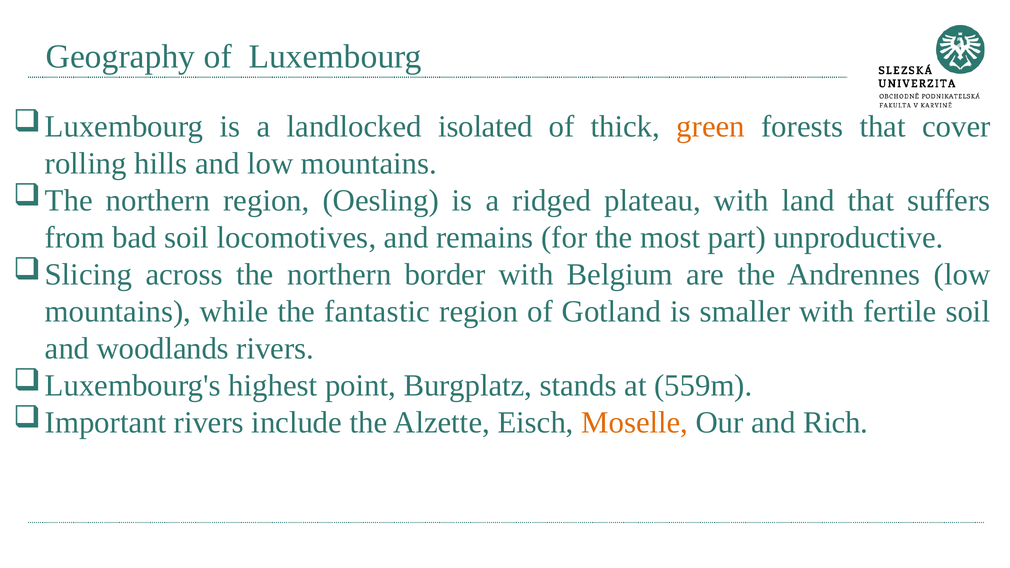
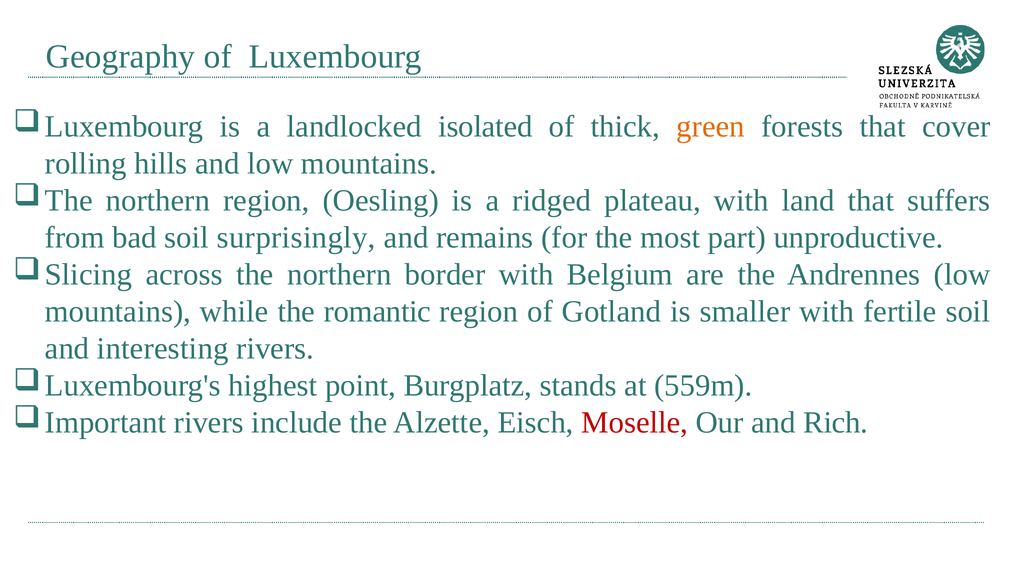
locomotives: locomotives -> surprisingly
fantastic: fantastic -> romantic
woodlands: woodlands -> interesting
Moselle colour: orange -> red
